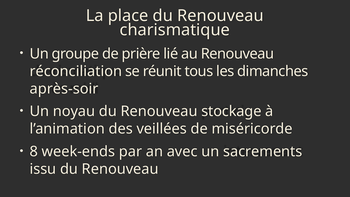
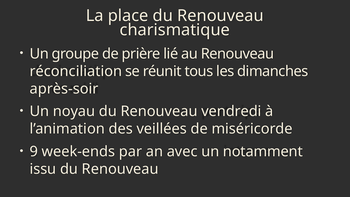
stockage: stockage -> vendredi
8: 8 -> 9
sacrements: sacrements -> notamment
